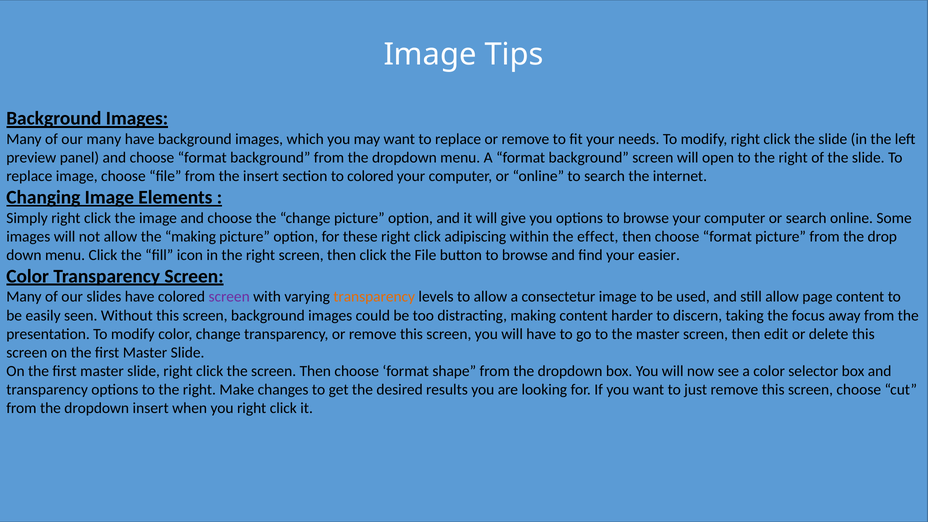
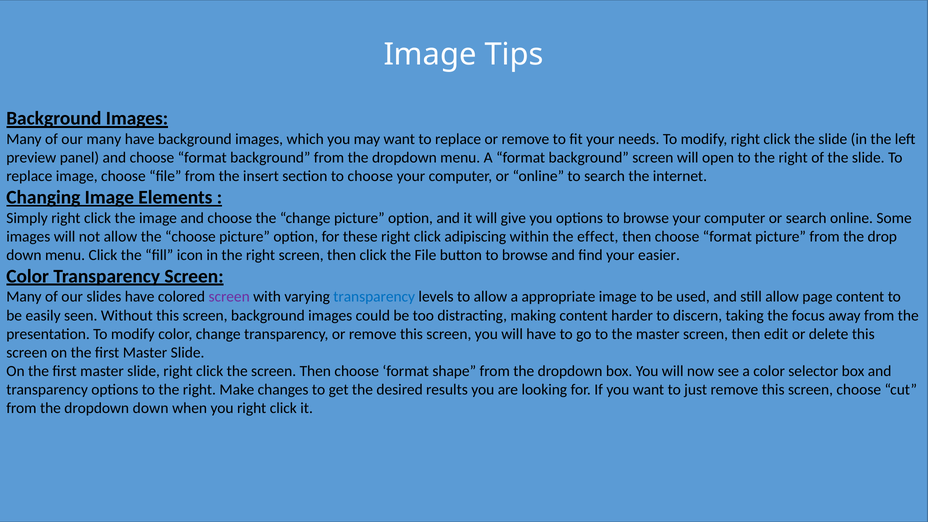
to colored: colored -> choose
the making: making -> choose
transparency at (374, 297) colour: orange -> blue
consectetur: consectetur -> appropriate
dropdown insert: insert -> down
